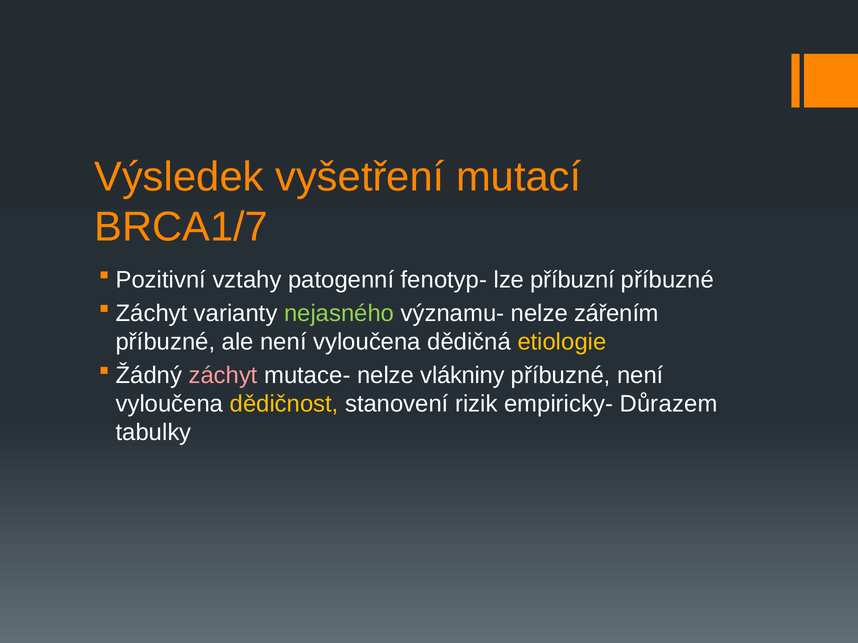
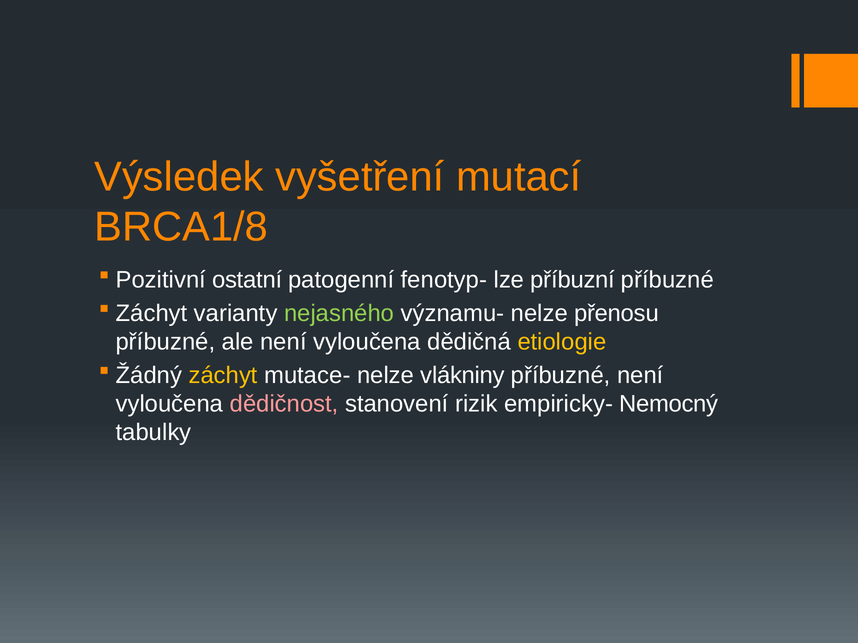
BRCA1/7: BRCA1/7 -> BRCA1/8
vztahy: vztahy -> ostatní
zářením: zářením -> přenosu
záchyt at (223, 376) colour: pink -> yellow
dědičnost colour: yellow -> pink
Důrazem: Důrazem -> Nemocný
